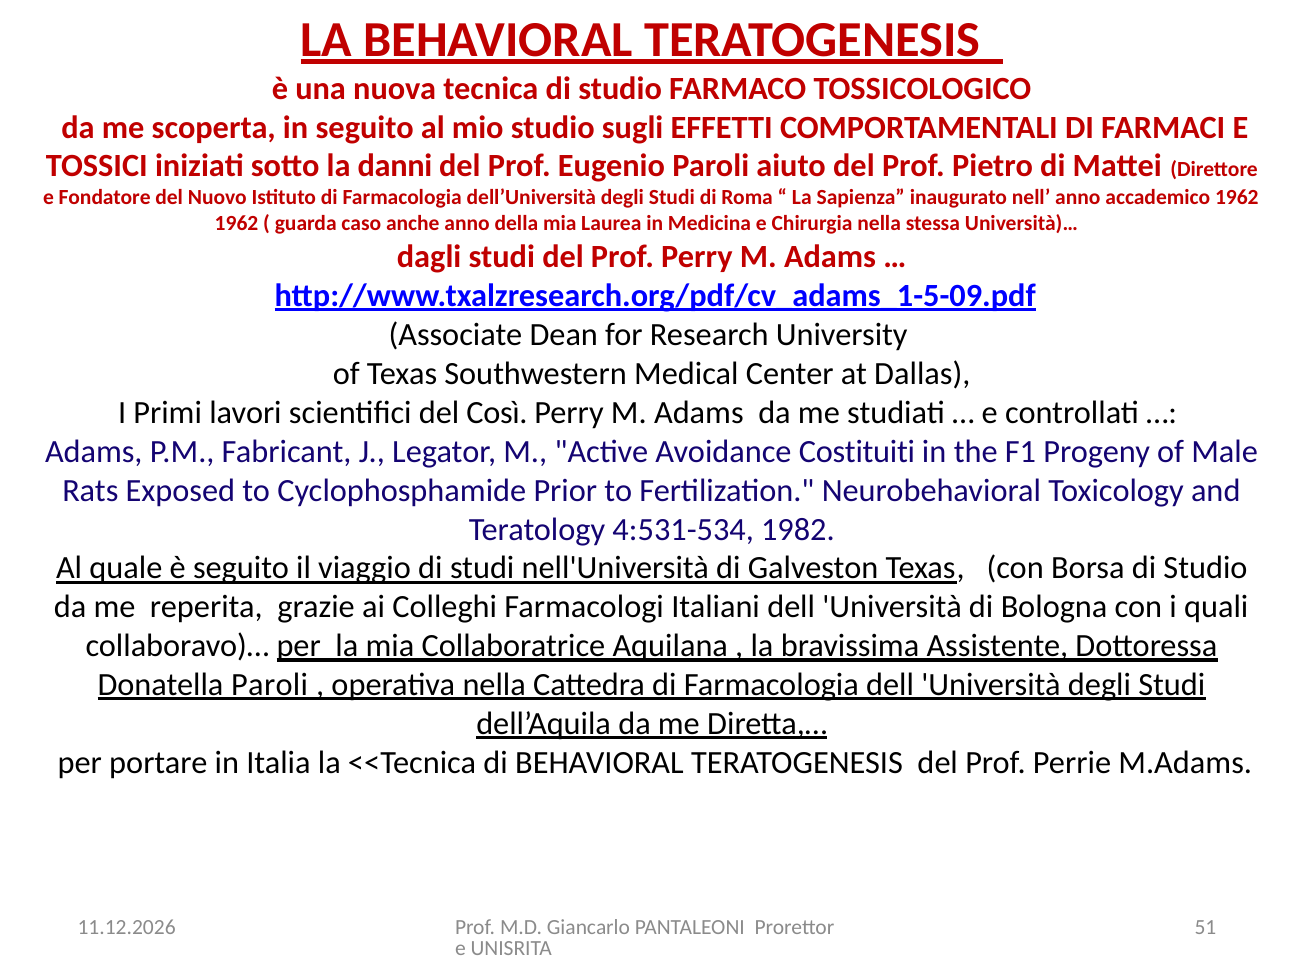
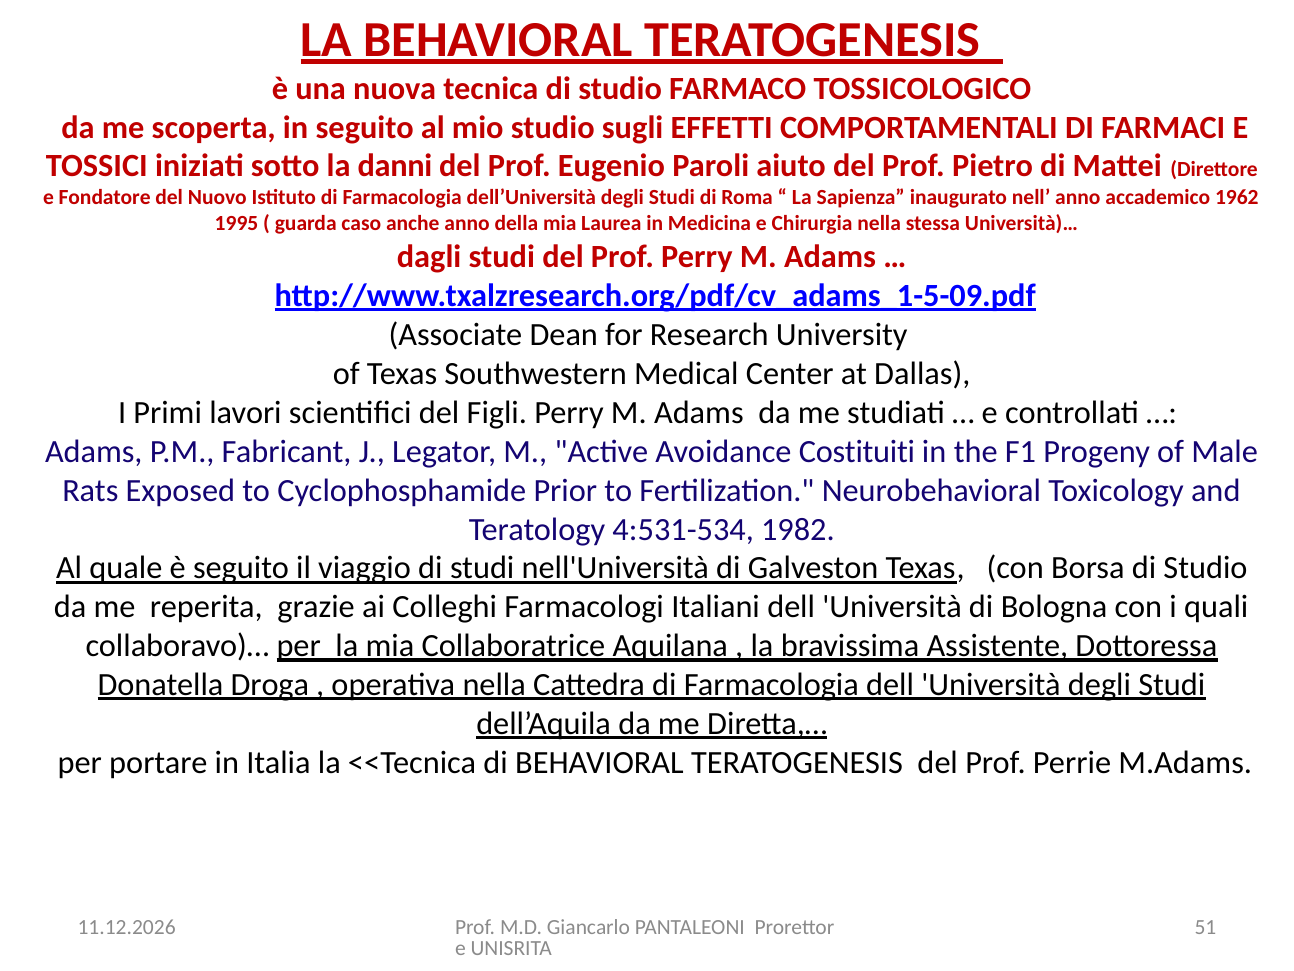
1962 at (237, 224): 1962 -> 1995
Così: Così -> Figli
Donatella Paroli: Paroli -> Droga
